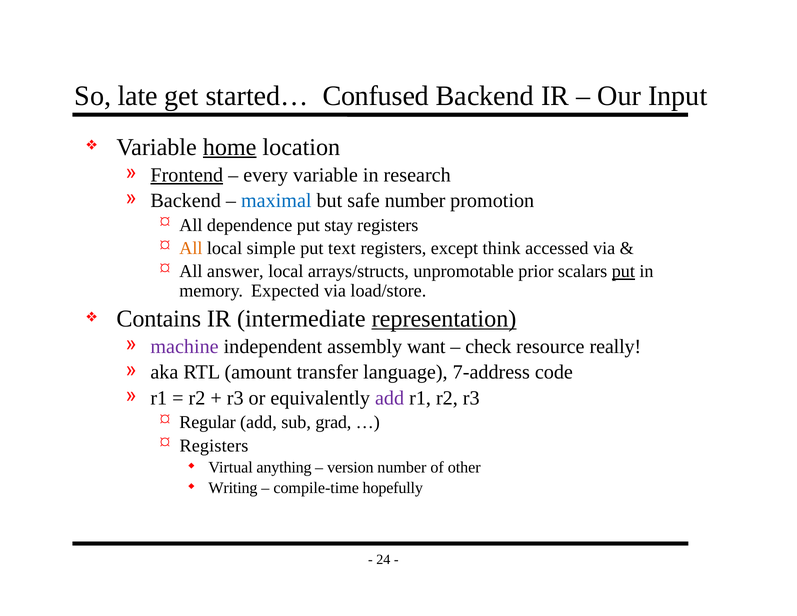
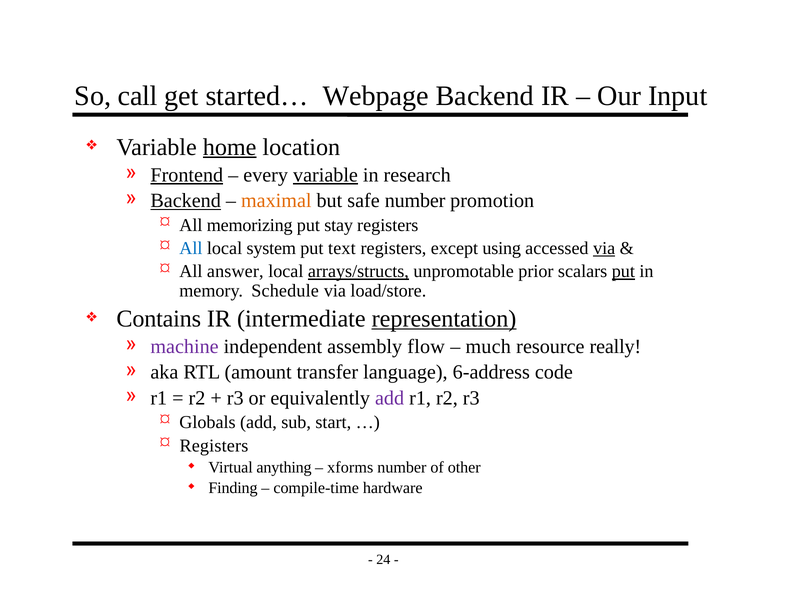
late: late -> call
Confused: Confused -> Webpage
variable at (325, 175) underline: none -> present
Backend at (186, 201) underline: none -> present
maximal colour: blue -> orange
dependence: dependence -> memorizing
All at (191, 248) colour: orange -> blue
simple: simple -> system
think: think -> using
via at (604, 248) underline: none -> present
arrays/structs underline: none -> present
Expected: Expected -> Schedule
want: want -> flow
check: check -> much
7-address: 7-address -> 6-address
Regular: Regular -> Globals
grad: grad -> start
version: version -> xforms
Writing: Writing -> Finding
hopefully: hopefully -> hardware
